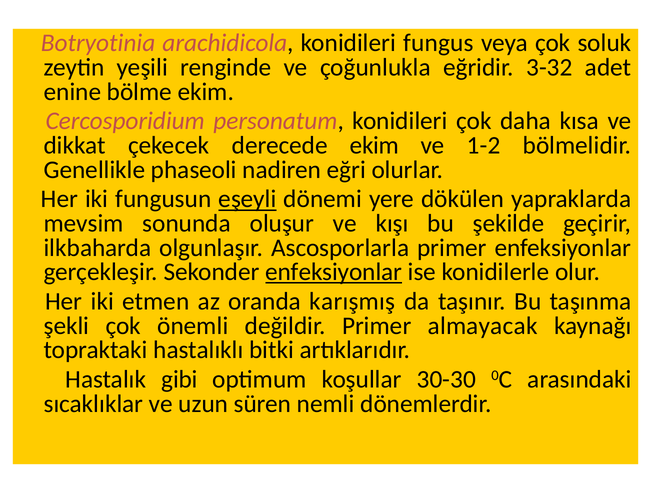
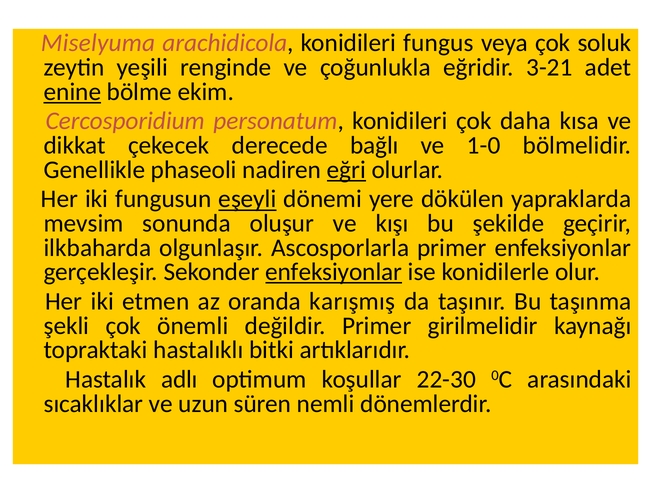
Botryotinia: Botryotinia -> Miselyuma
3-32: 3-32 -> 3-21
enine underline: none -> present
derecede ekim: ekim -> bağlı
1-2: 1-2 -> 1-0
eğri underline: none -> present
almayacak: almayacak -> girilmelidir
gibi: gibi -> adlı
30-30: 30-30 -> 22-30
